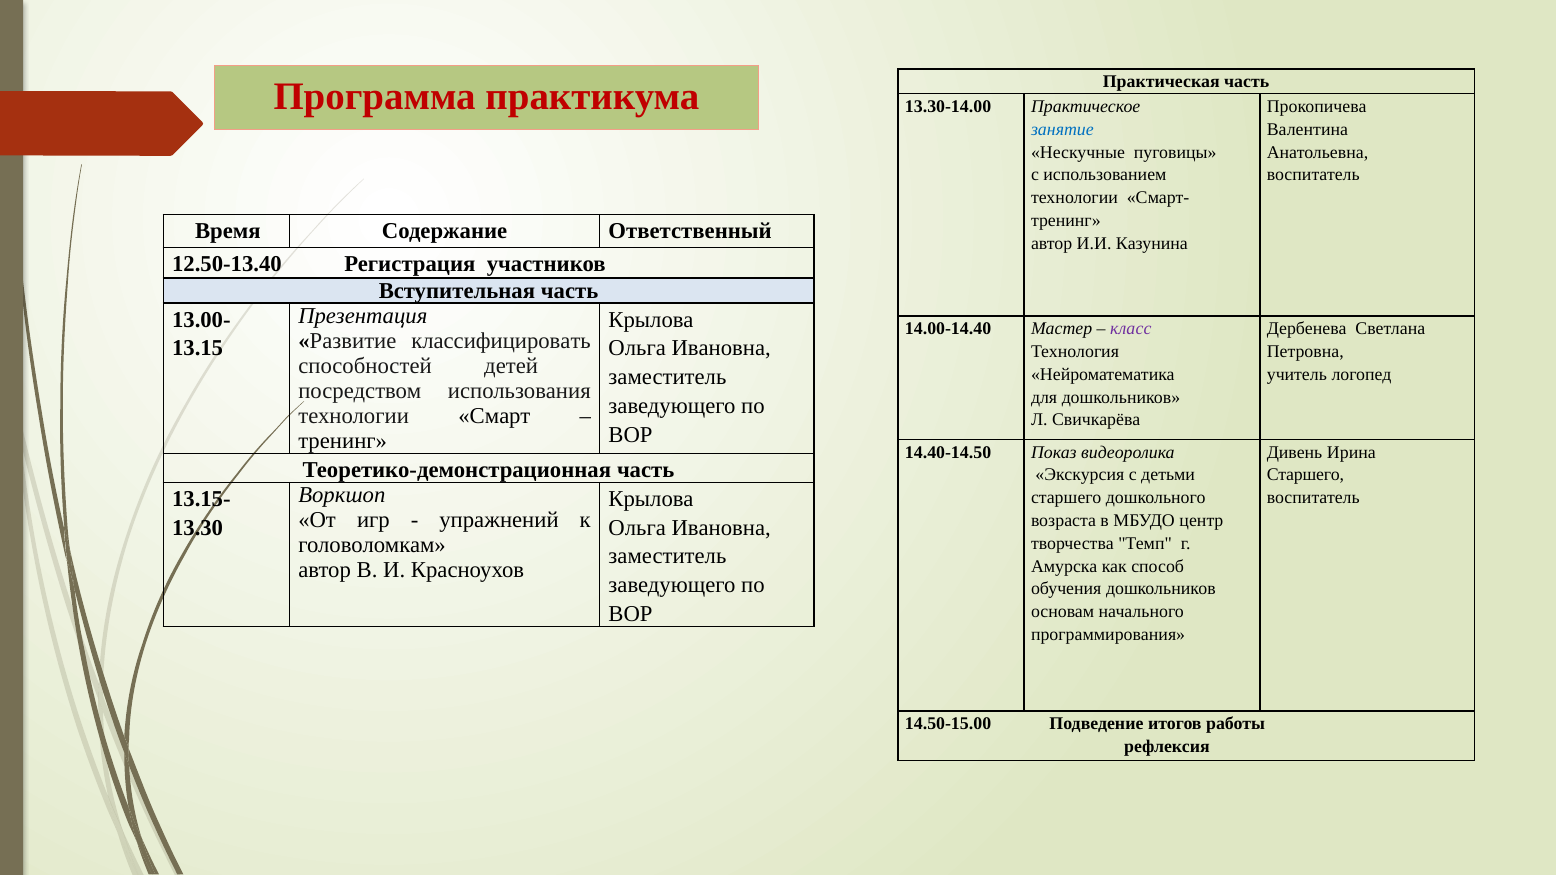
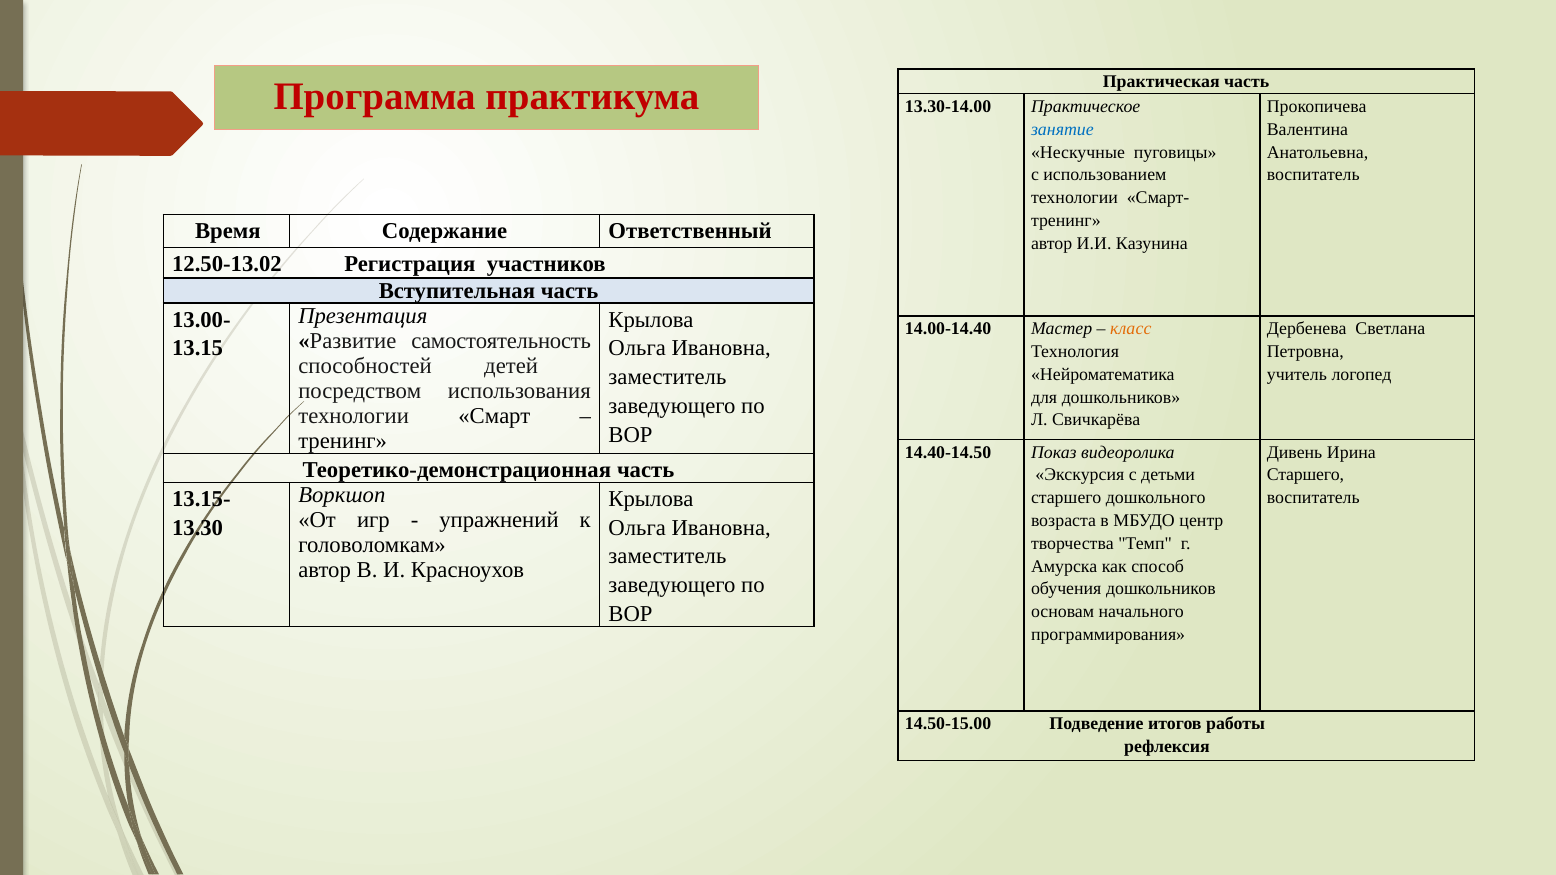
12.50-13.40: 12.50-13.40 -> 12.50-13.02
класс colour: purple -> orange
классифицировать: классифицировать -> самостоятельность
